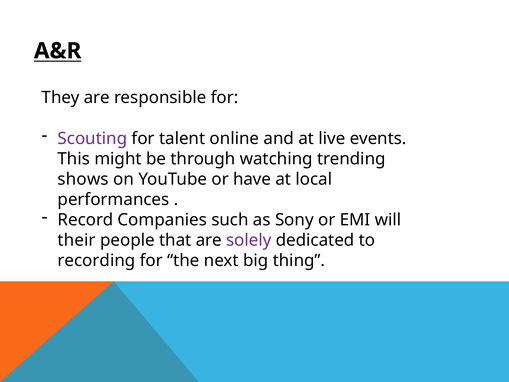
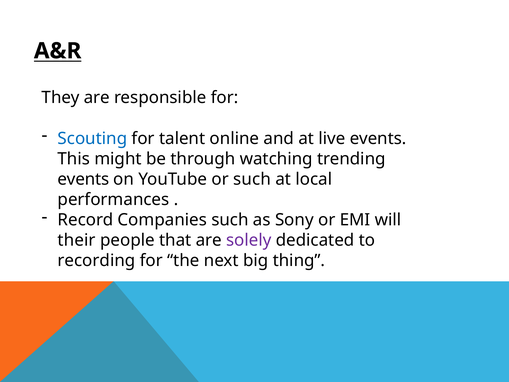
Scouting colour: purple -> blue
shows at (83, 179): shows -> events
or have: have -> such
